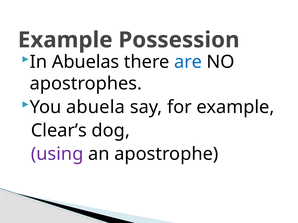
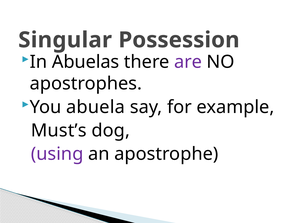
Example at (65, 40): Example -> Singular
are colour: blue -> purple
Clear’s: Clear’s -> Must’s
